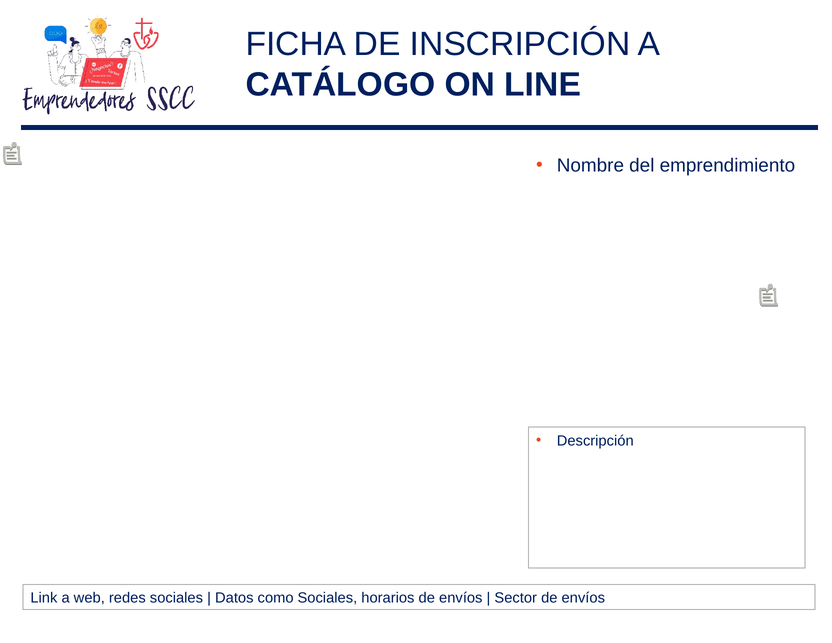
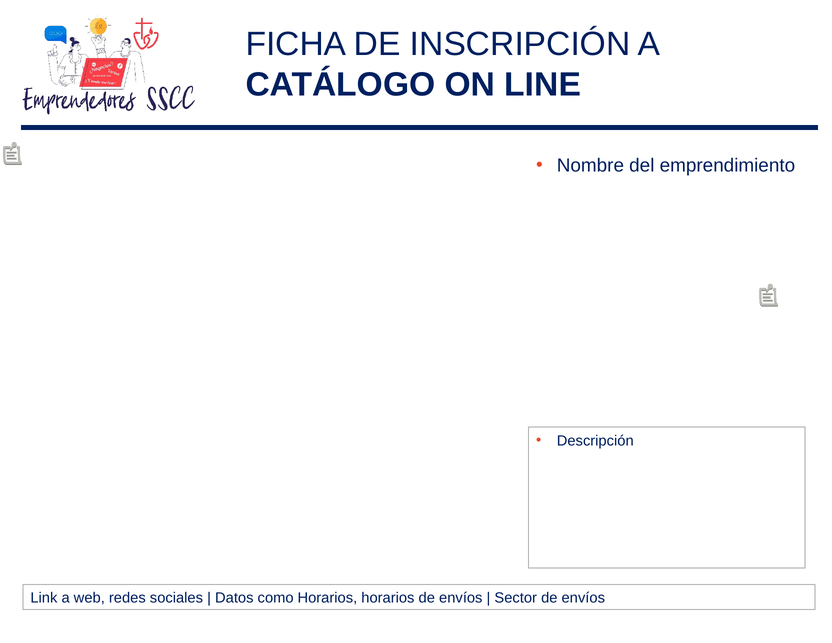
como Sociales: Sociales -> Horarios
